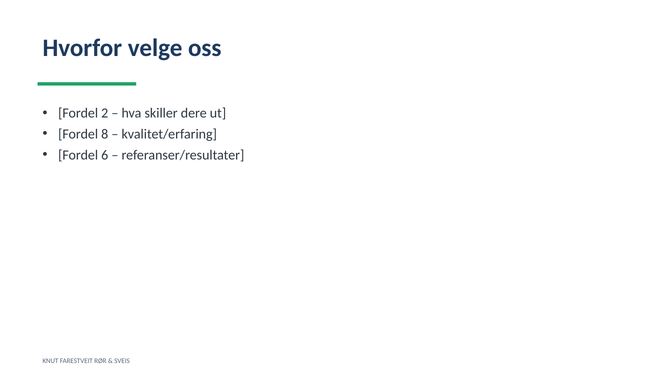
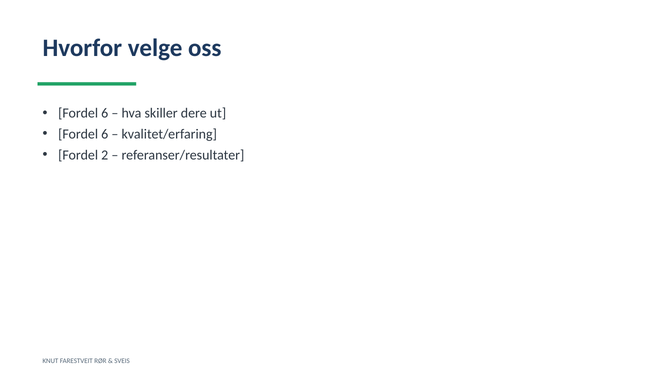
2 at (105, 113): 2 -> 6
8 at (105, 134): 8 -> 6
6: 6 -> 2
